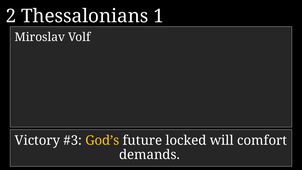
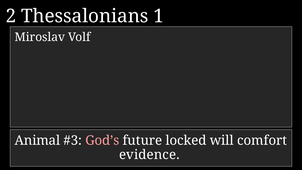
Victory: Victory -> Animal
God’s colour: yellow -> pink
demands: demands -> evidence
